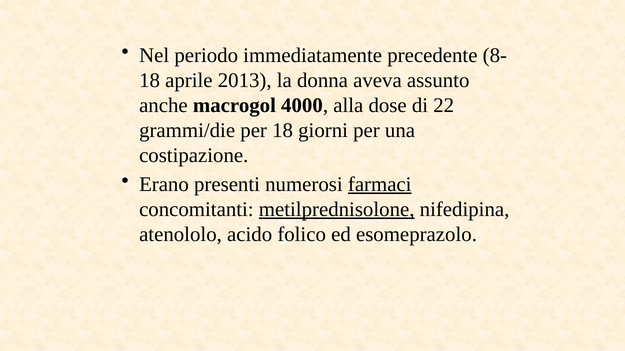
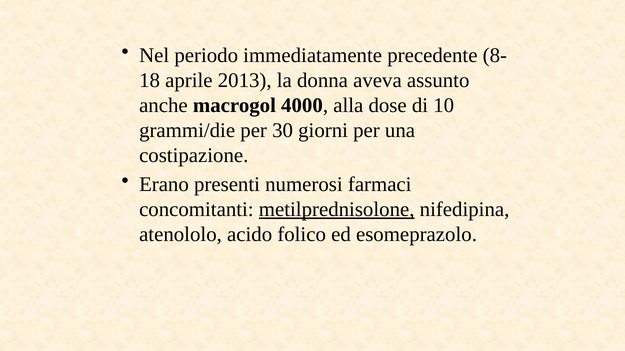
22: 22 -> 10
per 18: 18 -> 30
farmaci underline: present -> none
